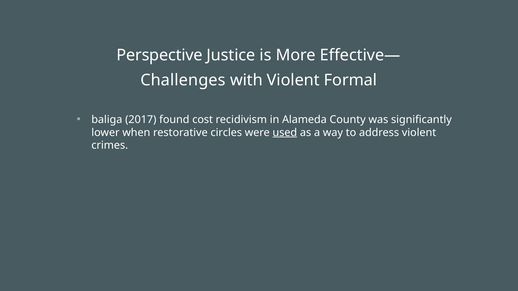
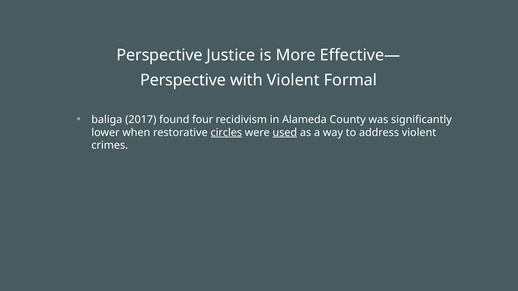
Challenges at (183, 80): Challenges -> Perspective
cost: cost -> four
circles underline: none -> present
